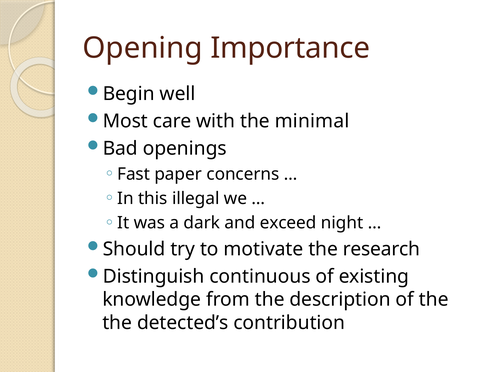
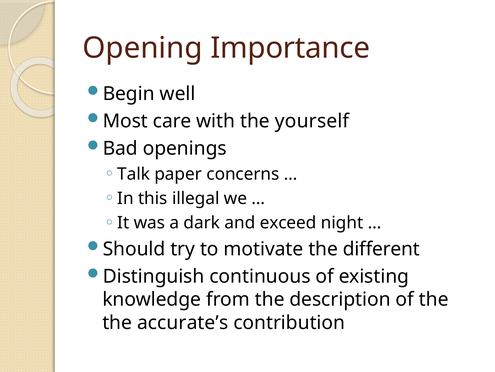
minimal: minimal -> yourself
Fast: Fast -> Talk
research: research -> different
detected’s: detected’s -> accurate’s
